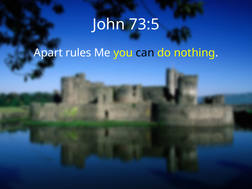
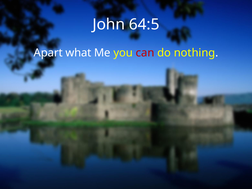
73:5: 73:5 -> 64:5
rules: rules -> what
can colour: black -> red
